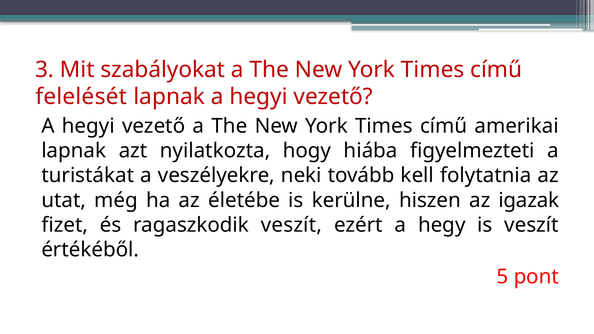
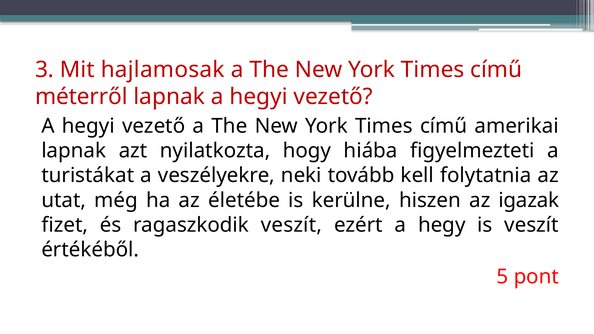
szabályokat: szabályokat -> hajlamosak
felelését: felelését -> méterről
